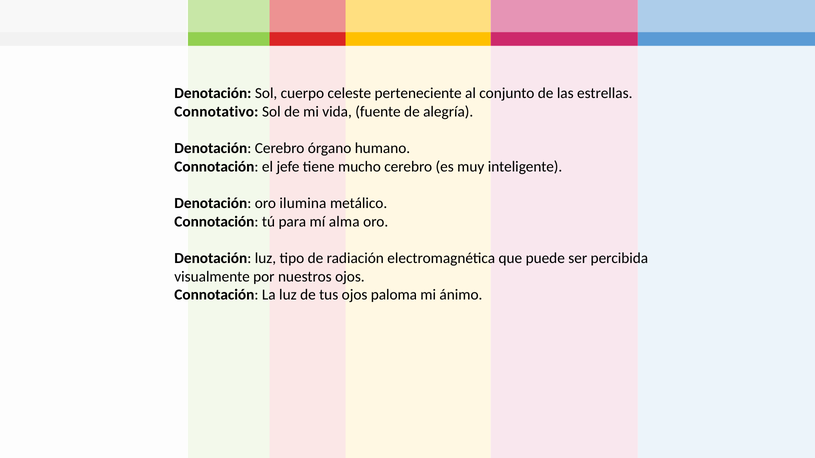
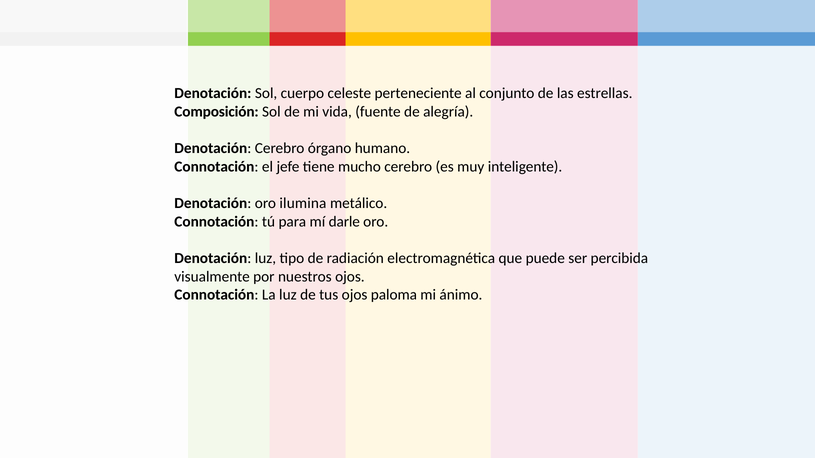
Connotativo: Connotativo -> Composición
alma: alma -> darle
